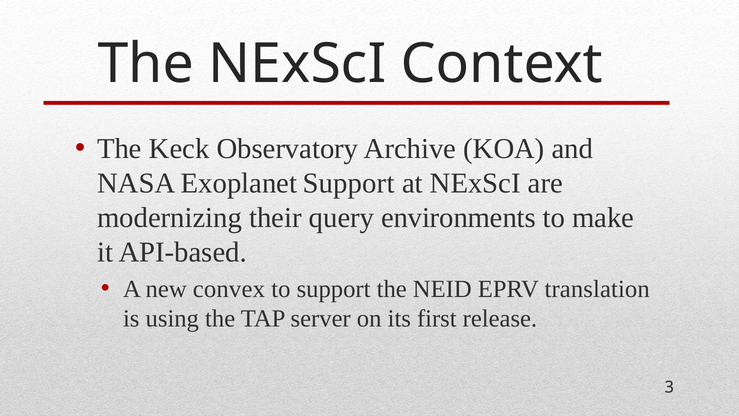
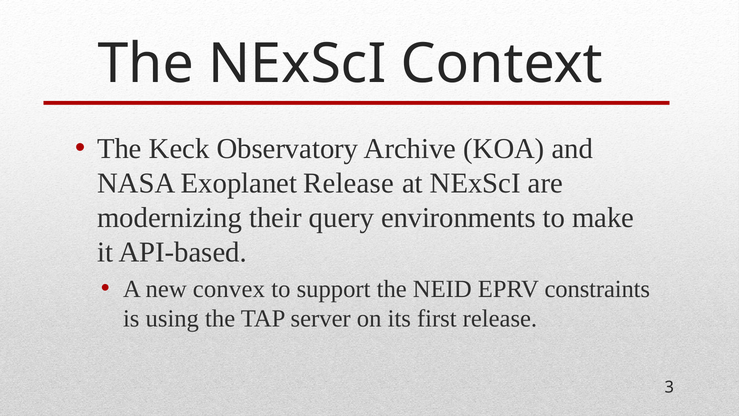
Exoplanet Support: Support -> Release
translation: translation -> constraints
